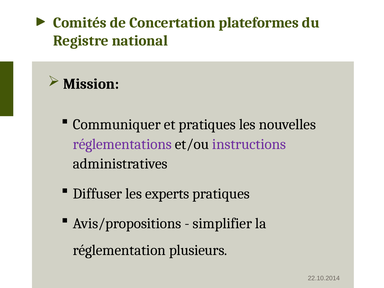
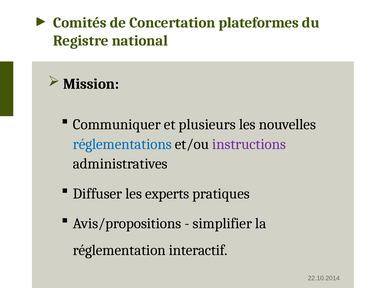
et pratiques: pratiques -> plusieurs
réglementations colour: purple -> blue
plusieurs: plusieurs -> interactif
